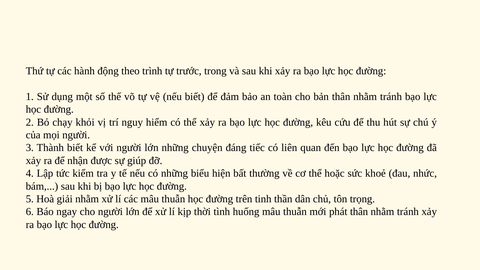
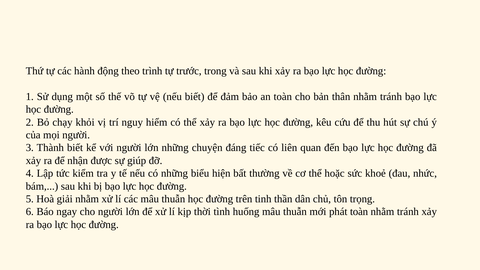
phát thân: thân -> toàn
